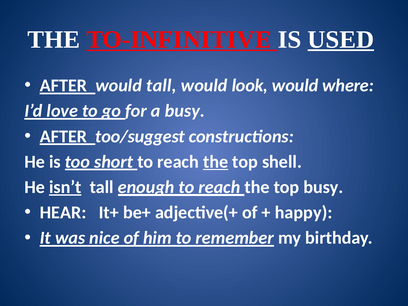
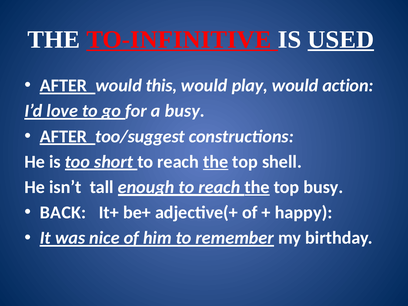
would tall: tall -> this
look: look -> play
where: where -> action
isn’t underline: present -> none
the at (257, 187) underline: none -> present
HEAR: HEAR -> BACK
